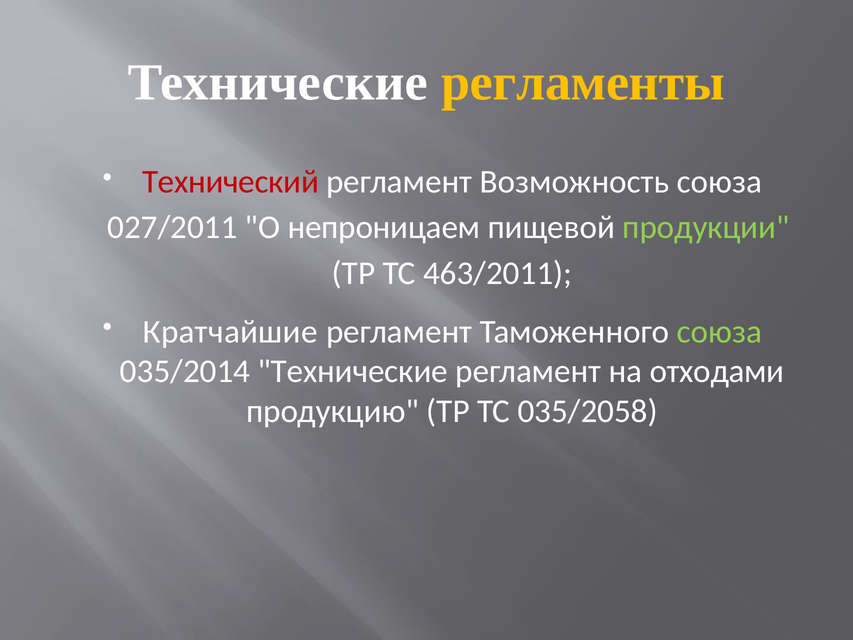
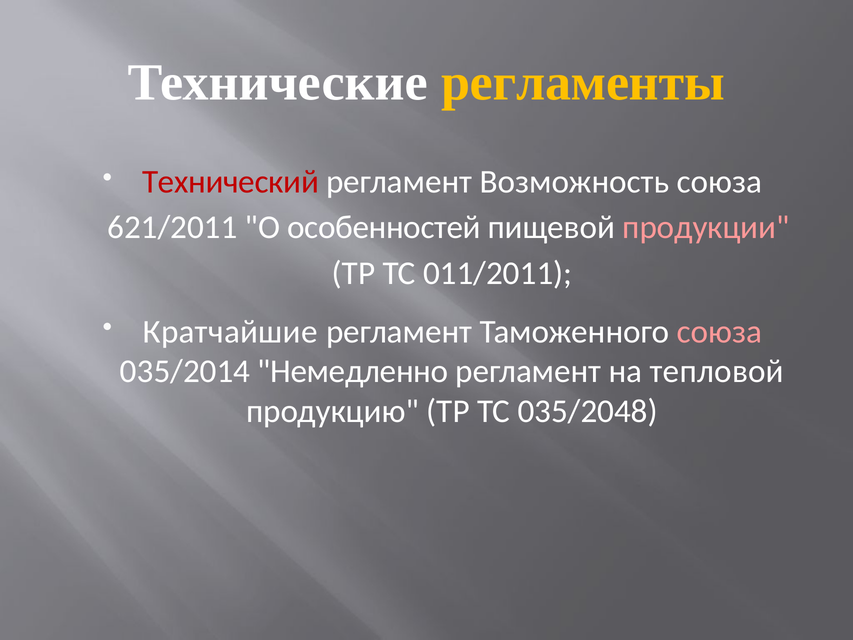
027/2011: 027/2011 -> 621/2011
непроницаем: непроницаем -> особенностей
продукции colour: light green -> pink
463/2011: 463/2011 -> 011/2011
союза at (719, 332) colour: light green -> pink
035/2014 Технические: Технические -> Немедленно
отходами: отходами -> тепловой
035/2058: 035/2058 -> 035/2048
